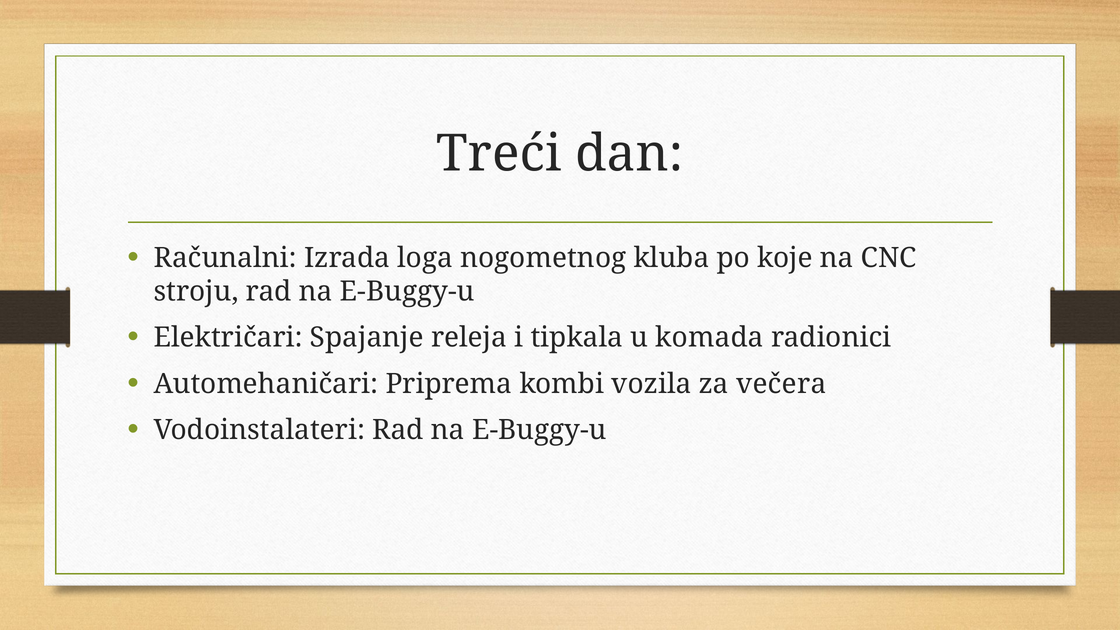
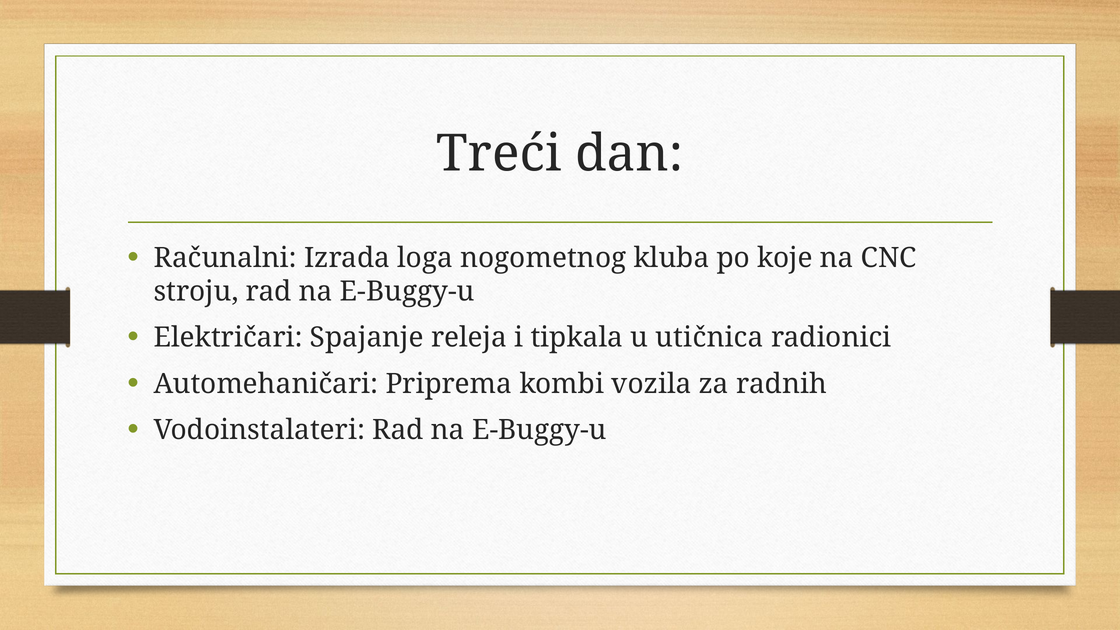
komada: komada -> utičnica
večera: večera -> radnih
